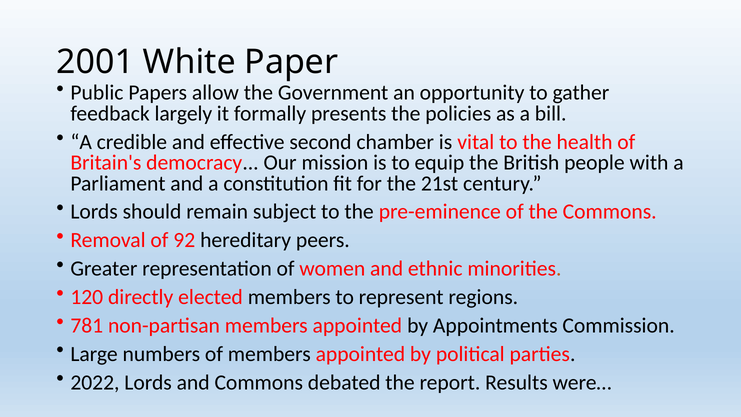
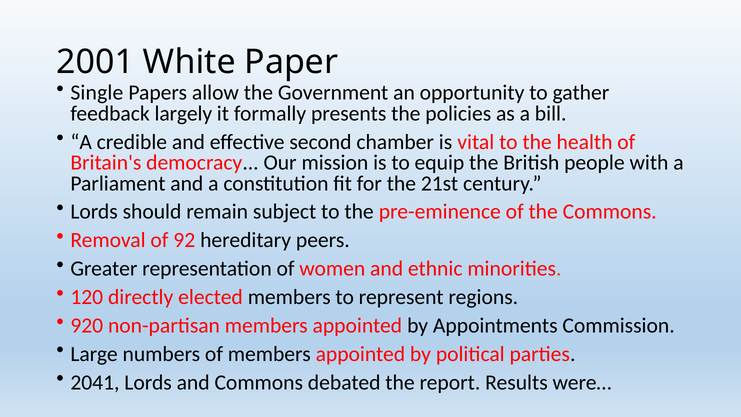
Public: Public -> Single
781: 781 -> 920
2022: 2022 -> 2041
